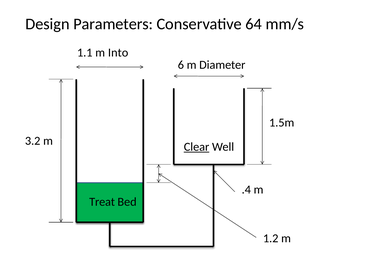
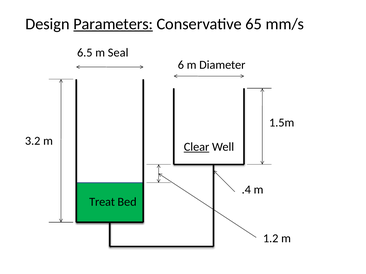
Parameters underline: none -> present
64: 64 -> 65
1.1: 1.1 -> 6.5
Into: Into -> Seal
